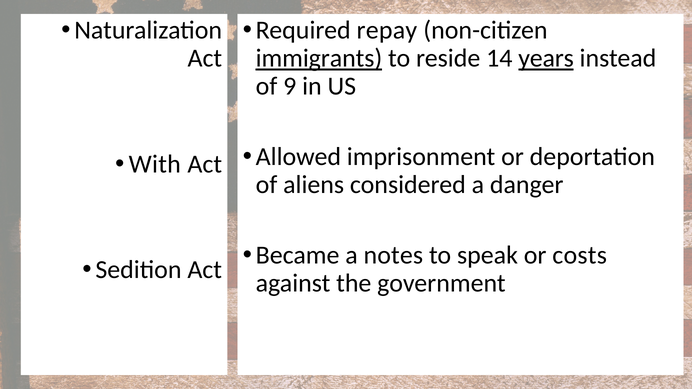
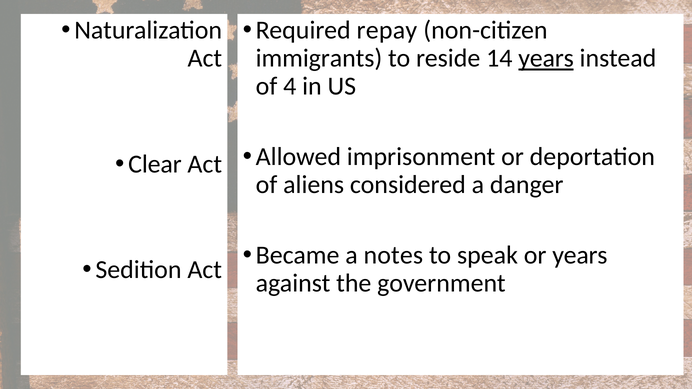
immigrants underline: present -> none
9: 9 -> 4
With: With -> Clear
or costs: costs -> years
